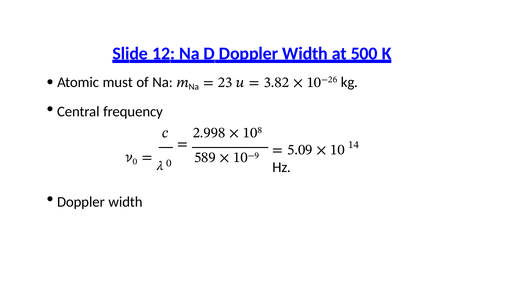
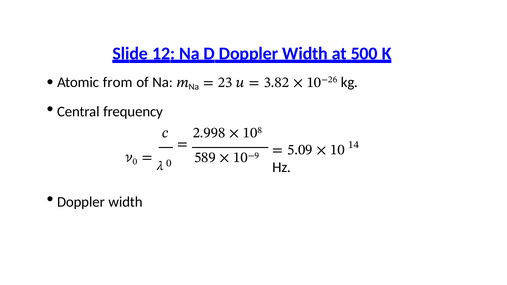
must: must -> from
